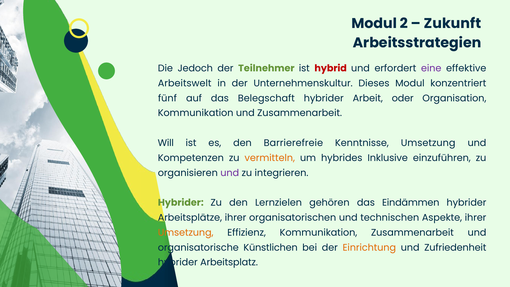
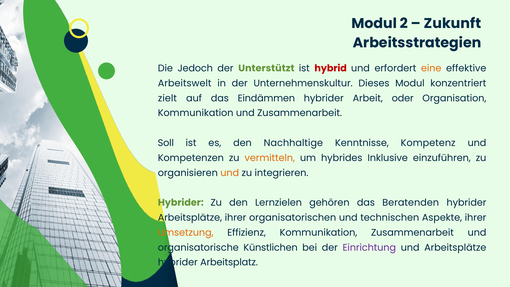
Teilnehmer: Teilnehmer -> Unterstützt
eine colour: purple -> orange
fünf: fünf -> zielt
Belegschaft: Belegschaft -> Eindämmen
Will: Will -> Soll
Barrierefreie: Barrierefreie -> Nachhaltige
Kenntnisse Umsetzung: Umsetzung -> Kompetenz
und at (230, 173) colour: purple -> orange
Eindämmen: Eindämmen -> Beratenden
Einrichtung colour: orange -> purple
und Zufriedenheit: Zufriedenheit -> Arbeitsplätze
